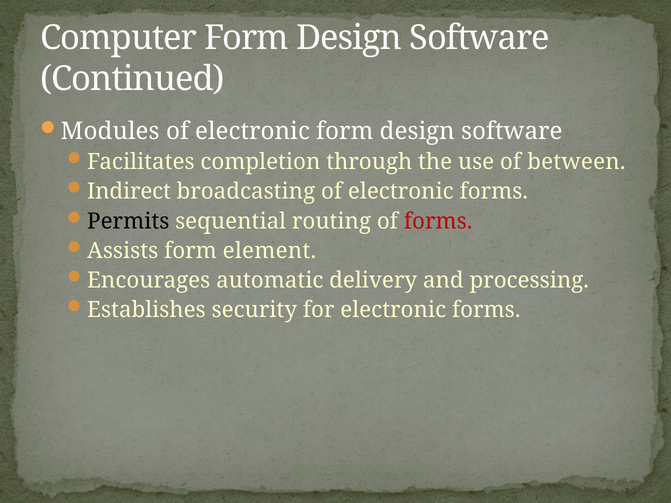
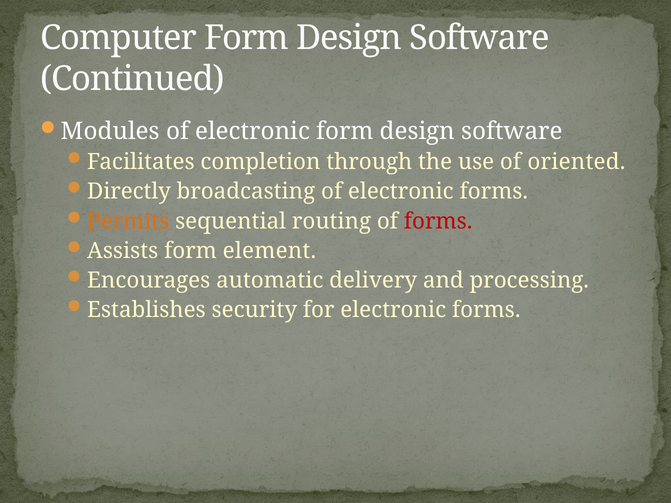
between: between -> oriented
Indirect: Indirect -> Directly
Permits colour: black -> orange
